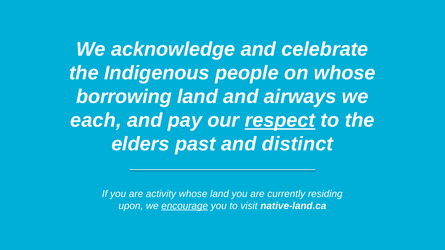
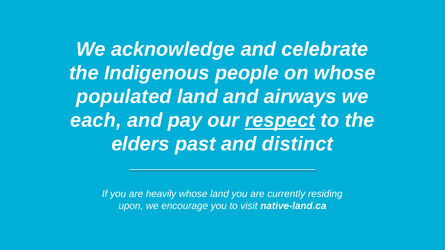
borrowing: borrowing -> populated
activity: activity -> heavily
encourage underline: present -> none
